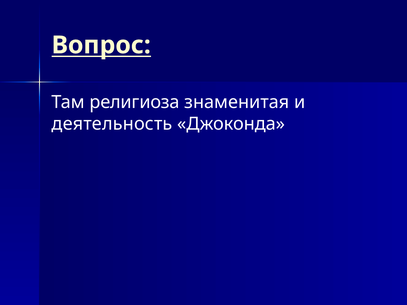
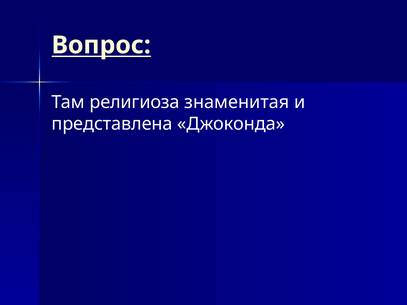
деятельность: деятельность -> представлена
